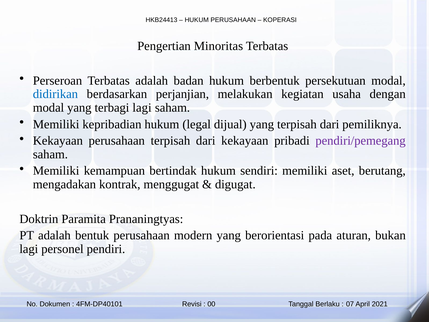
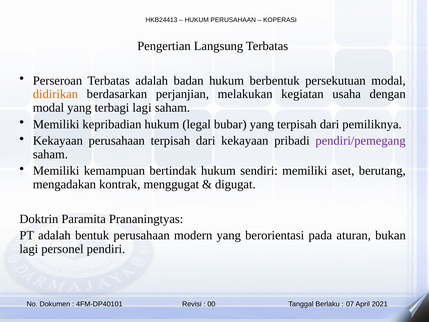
Minoritas: Minoritas -> Langsung
didirikan colour: blue -> orange
dijual: dijual -> bubar
